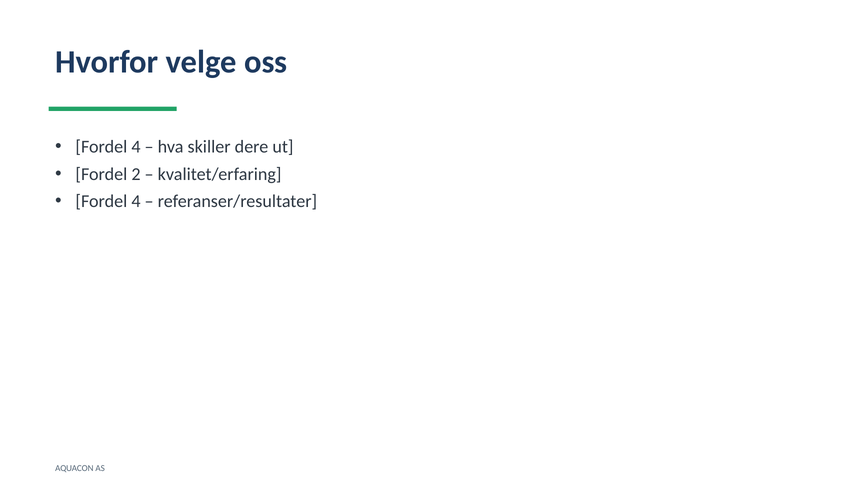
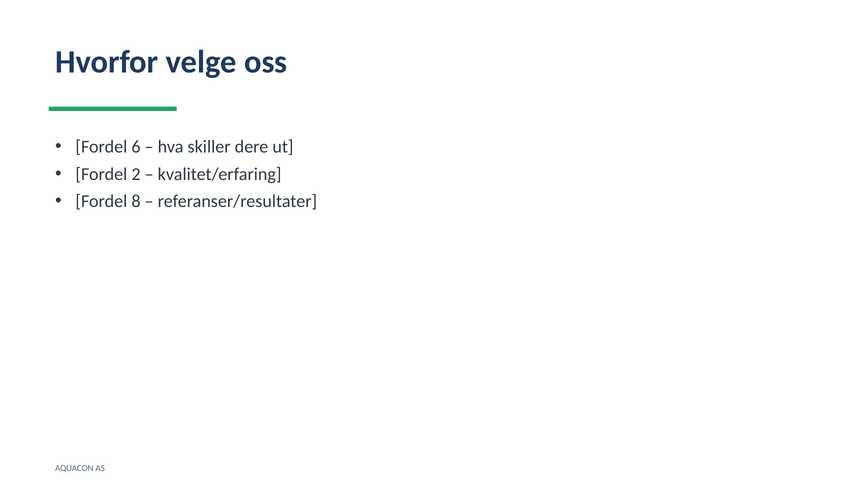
4 at (136, 147): 4 -> 6
4 at (136, 201): 4 -> 8
